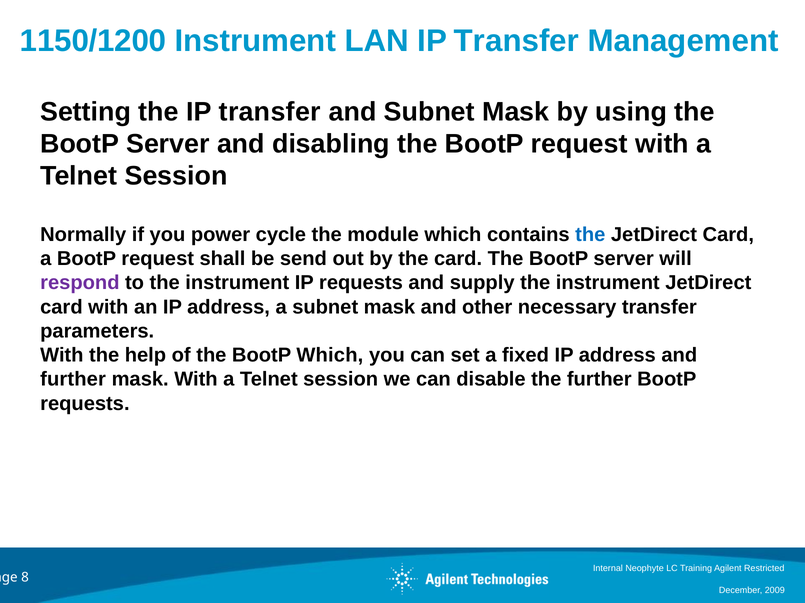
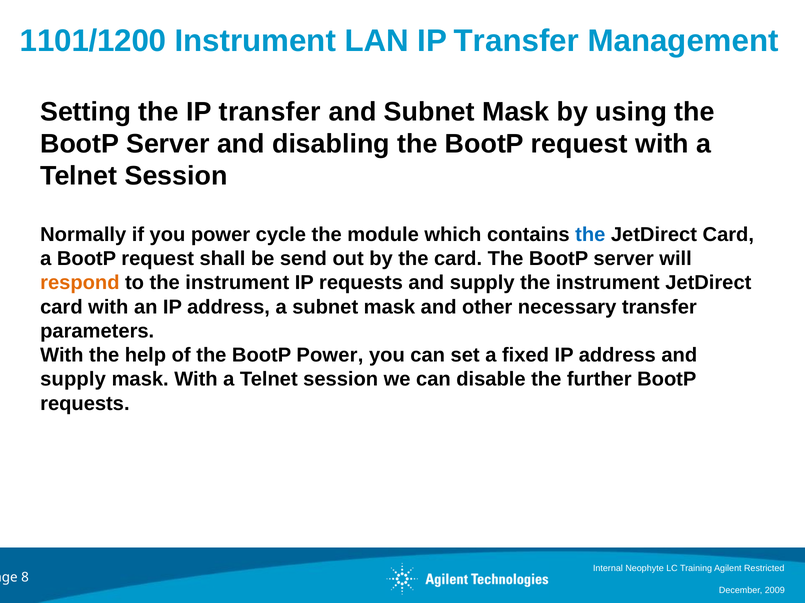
1150/1200: 1150/1200 -> 1101/1200
respond colour: purple -> orange
BootP Which: Which -> Power
further at (73, 380): further -> supply
